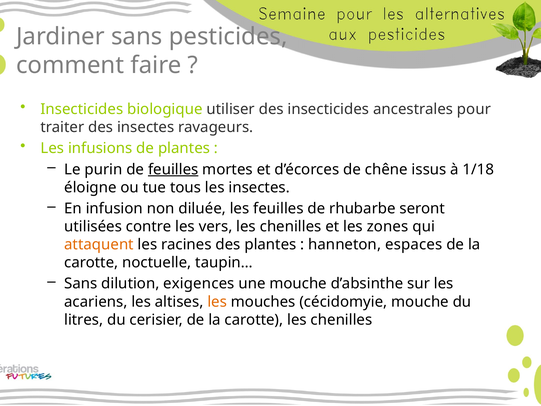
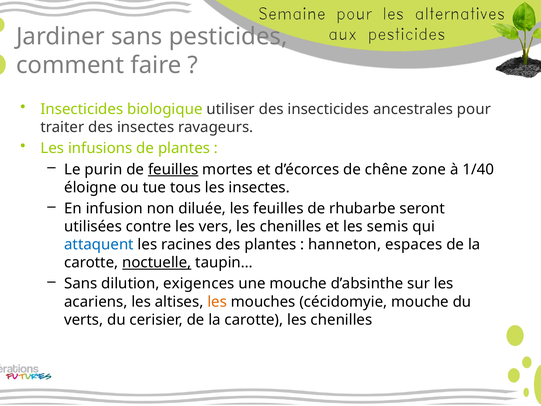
issus: issus -> zone
1/18: 1/18 -> 1/40
zones: zones -> semis
attaquent colour: orange -> blue
noctuelle underline: none -> present
litres: litres -> verts
